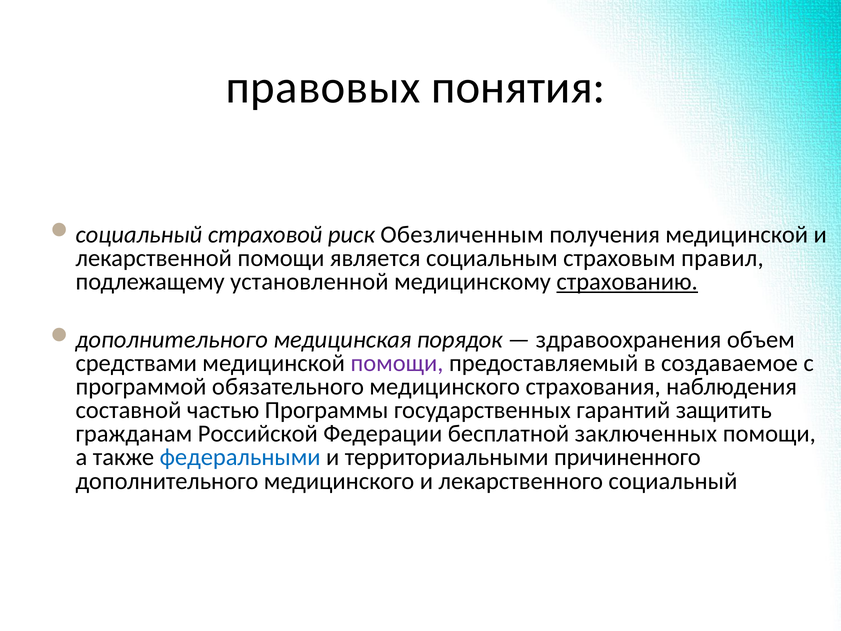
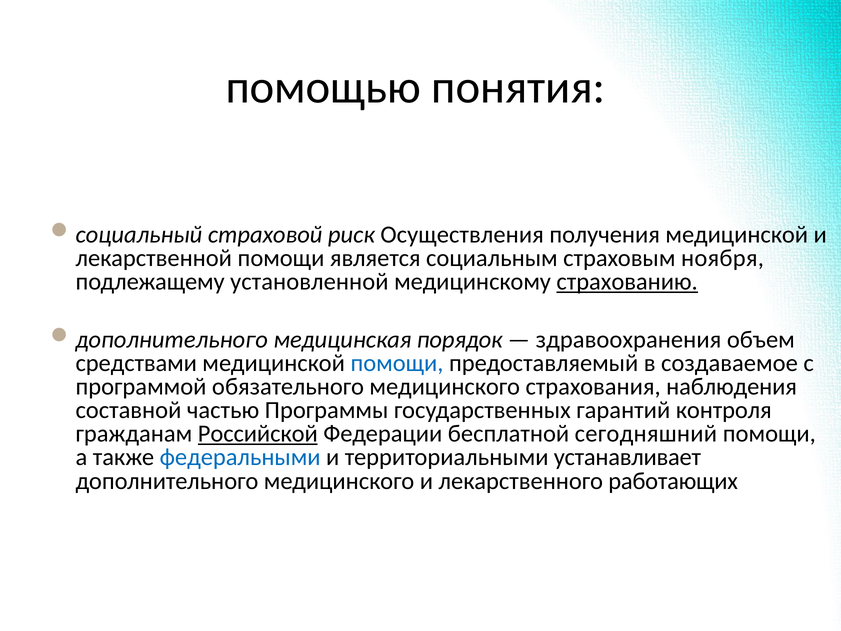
правовых: правовых -> помощью
Обезличенным: Обезличенным -> Осуществления
правил: правил -> ноября
помощи at (397, 363) colour: purple -> blue
защитить: защитить -> контроля
Российской underline: none -> present
заключенных: заключенных -> сегодняшний
причиненного: причиненного -> устанавливает
лекарственного социальный: социальный -> работающих
